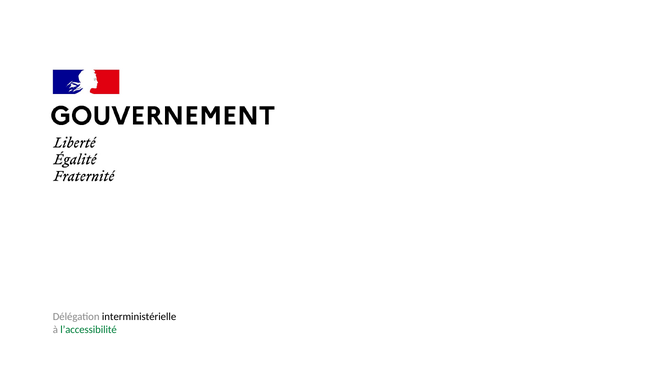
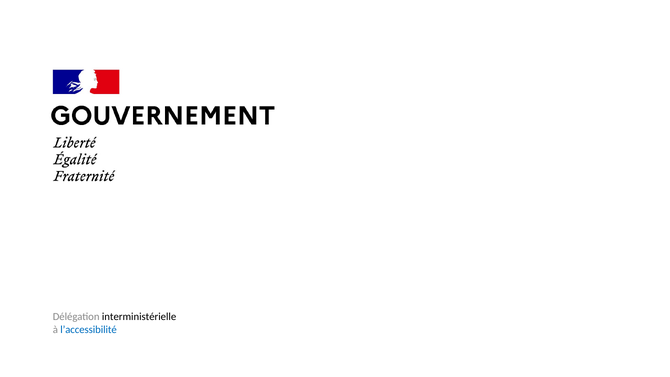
l’accessibilité colour: green -> blue
